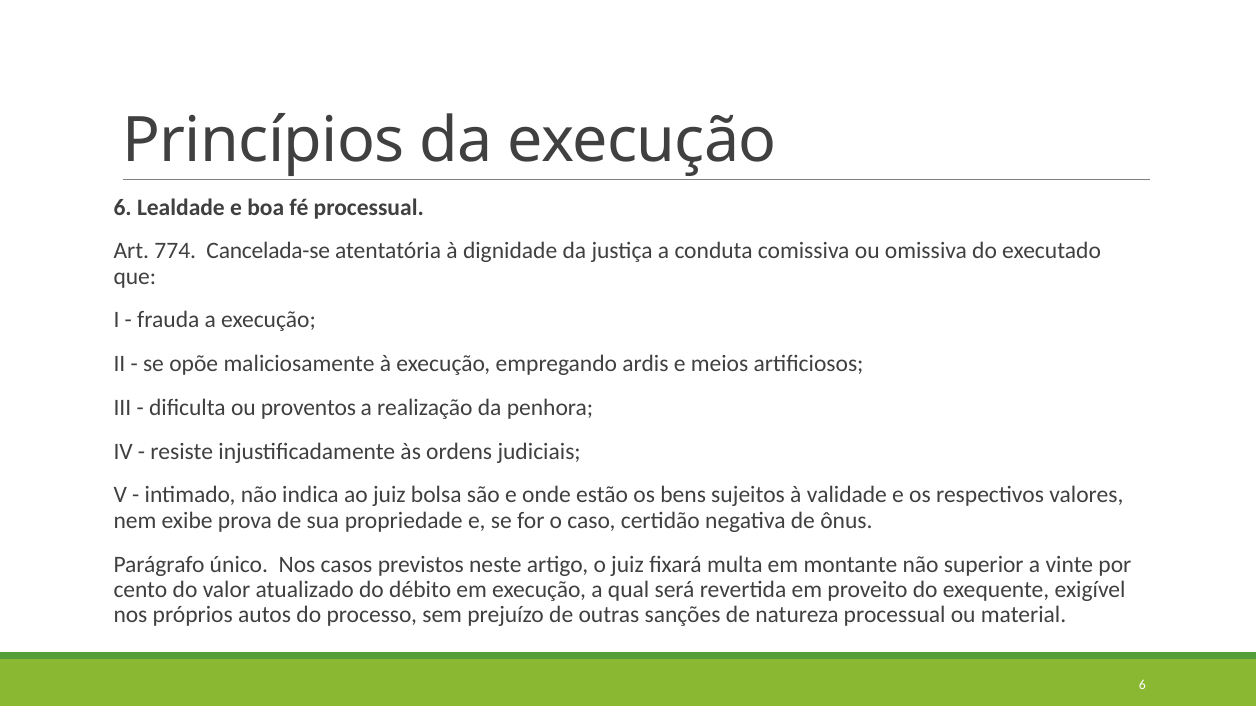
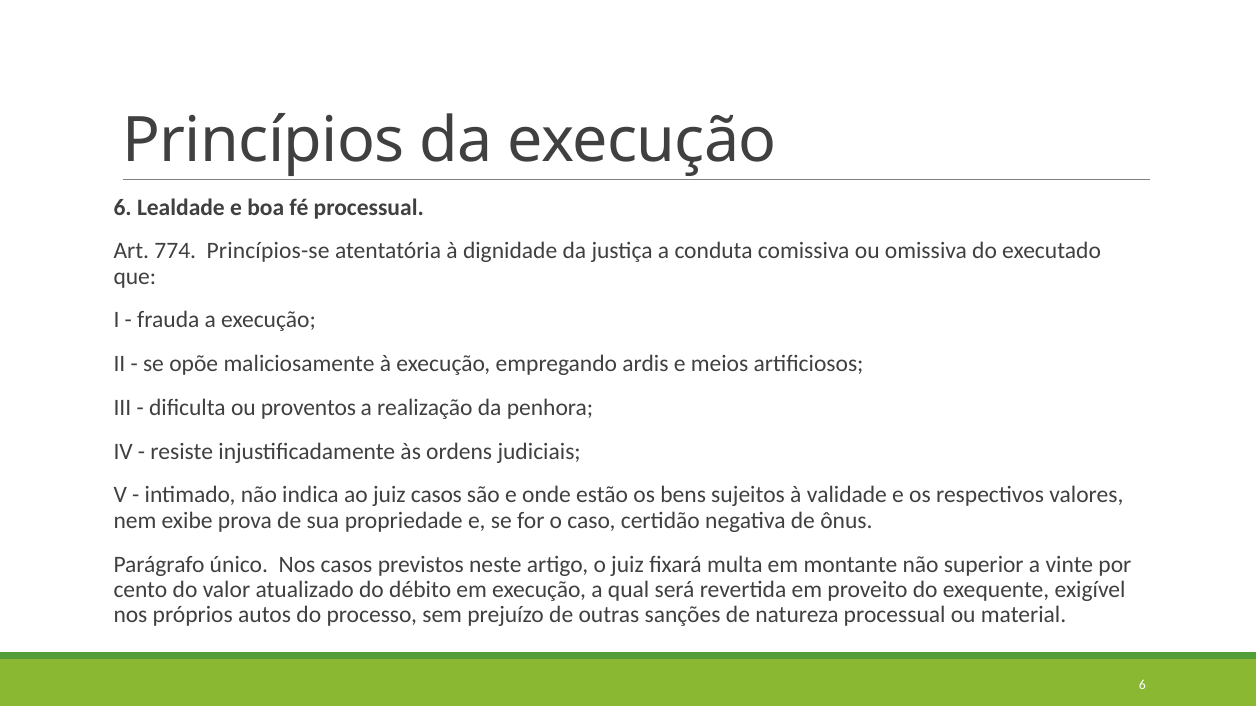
Cancelada-se: Cancelada-se -> Princípios-se
juiz bolsa: bolsa -> casos
